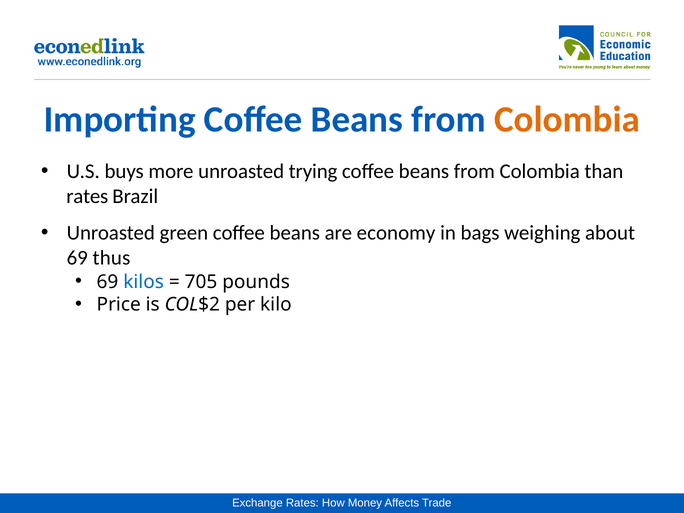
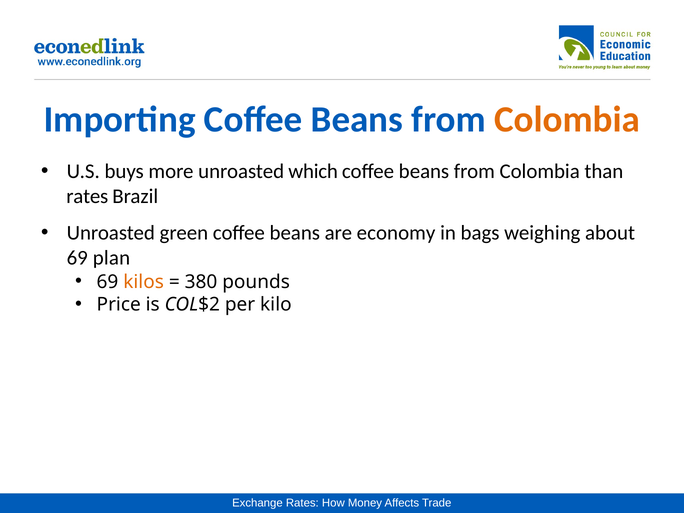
trying: trying -> which
thus: thus -> plan
kilos colour: blue -> orange
705: 705 -> 380
